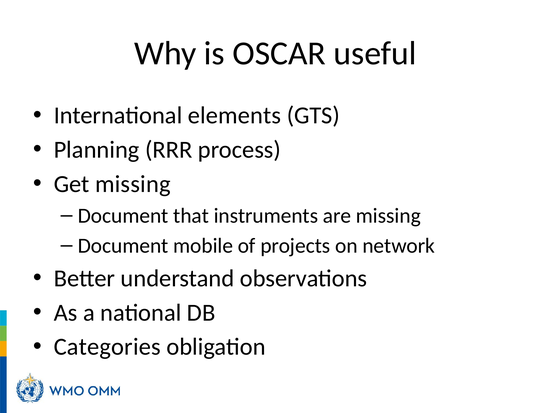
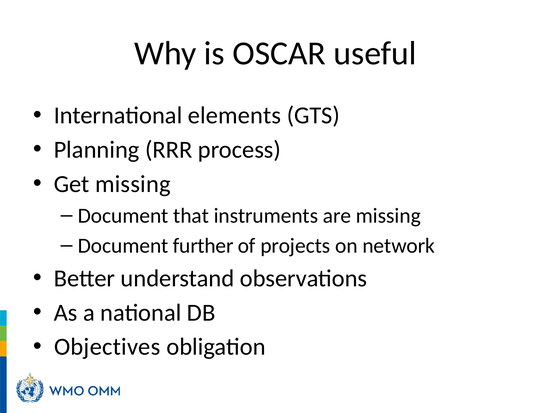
mobile: mobile -> further
Categories: Categories -> Objectives
